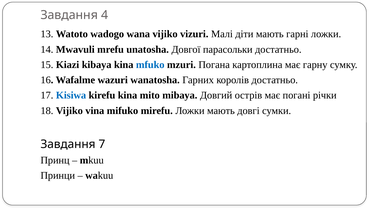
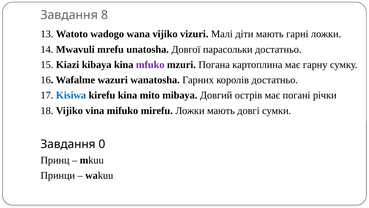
4: 4 -> 8
mfuko colour: blue -> purple
7: 7 -> 0
